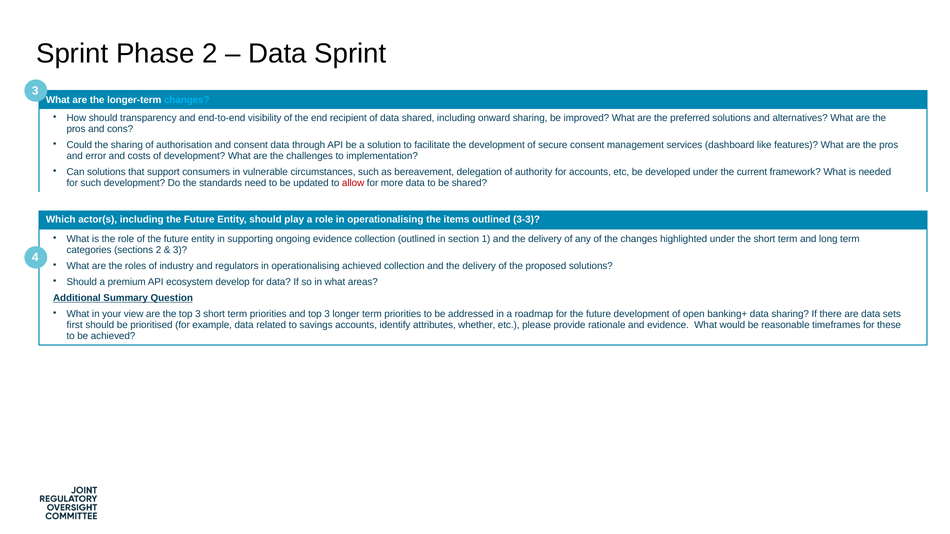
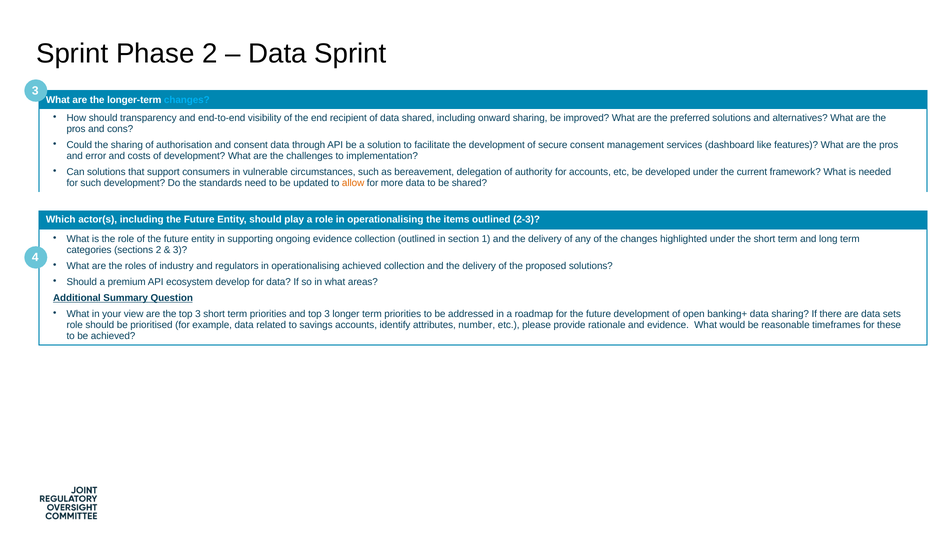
allow colour: red -> orange
3-3: 3-3 -> 2-3
first at (75, 325): first -> role
whether: whether -> number
